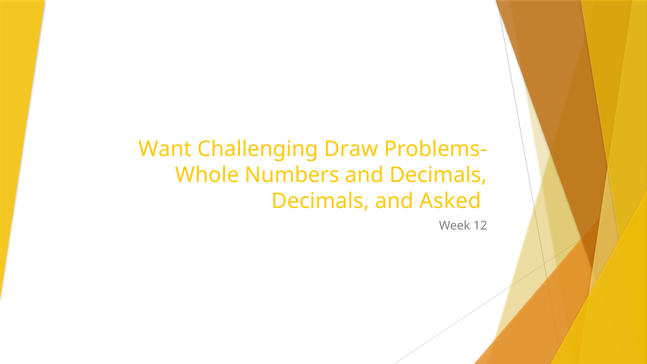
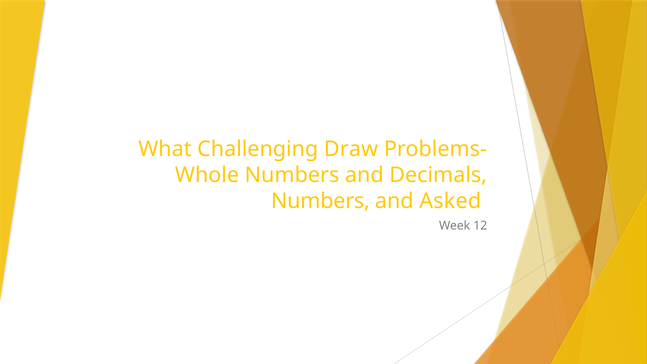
Want: Want -> What
Decimals at (320, 201): Decimals -> Numbers
